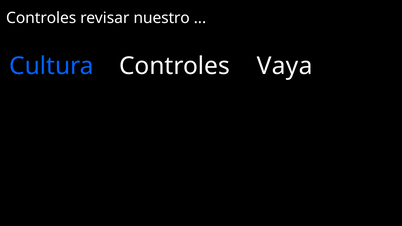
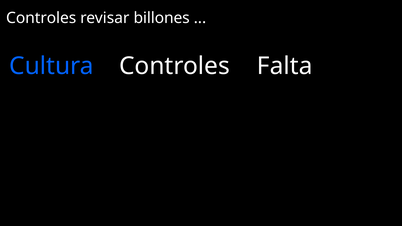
nuestro: nuestro -> billones
Vaya: Vaya -> Falta
